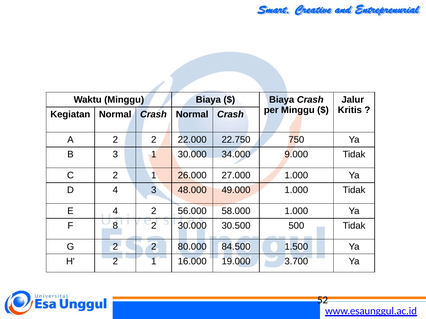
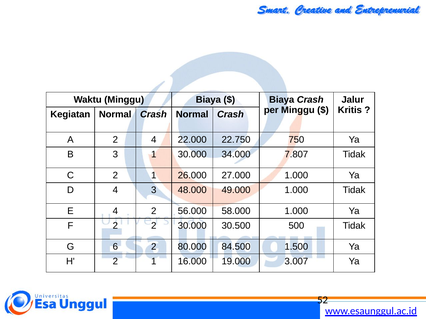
A 2 2: 2 -> 4
9.000: 9.000 -> 7.807
F 8: 8 -> 2
G 2: 2 -> 6
3.700: 3.700 -> 3.007
